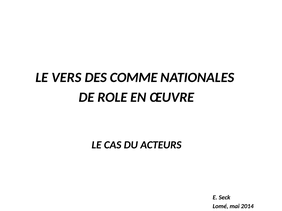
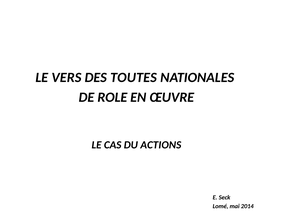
COMME: COMME -> TOUTES
ACTEURS: ACTEURS -> ACTIONS
